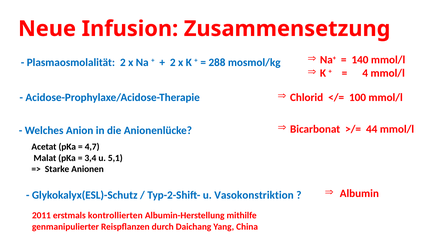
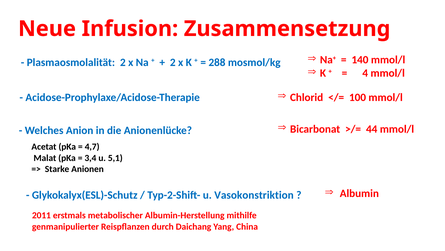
kontrollierten: kontrollierten -> metabolischer
